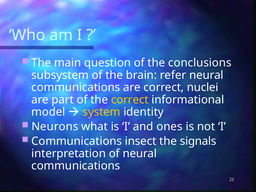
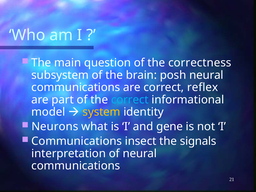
conclusions: conclusions -> correctness
refer: refer -> posh
nuclei: nuclei -> reflex
correct at (130, 100) colour: yellow -> light blue
ones: ones -> gene
